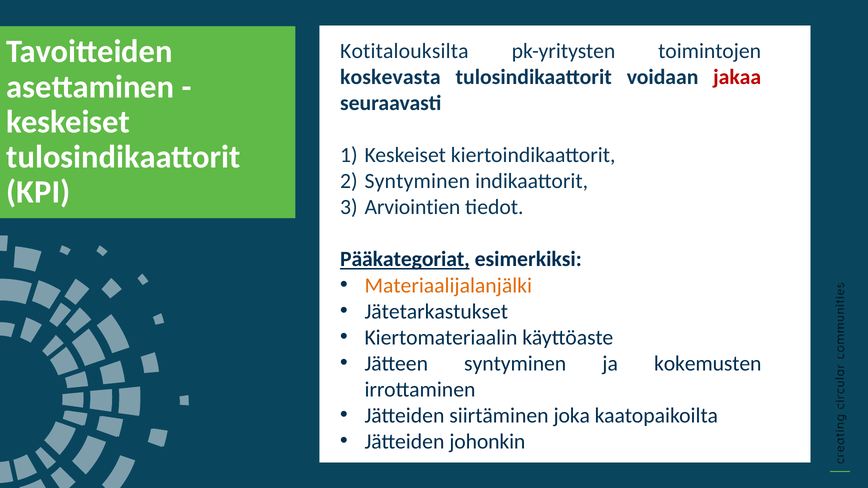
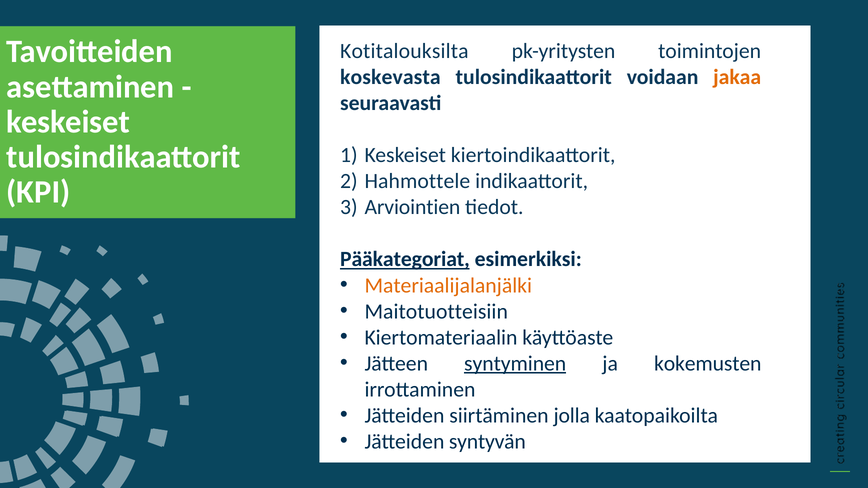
jakaa colour: red -> orange
Syntyminen at (417, 181): Syntyminen -> Hahmottele
Jätetarkastukset: Jätetarkastukset -> Maitotuotteisiin
syntyminen at (515, 364) underline: none -> present
joka: joka -> jolla
johonkin: johonkin -> syntyvän
